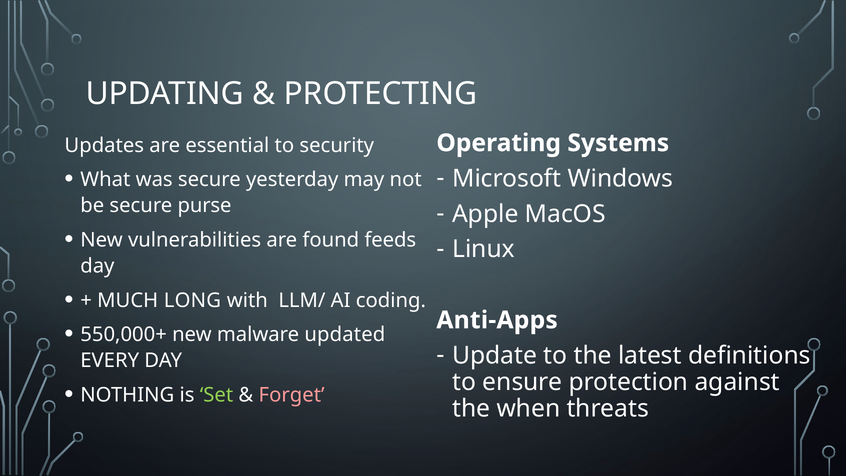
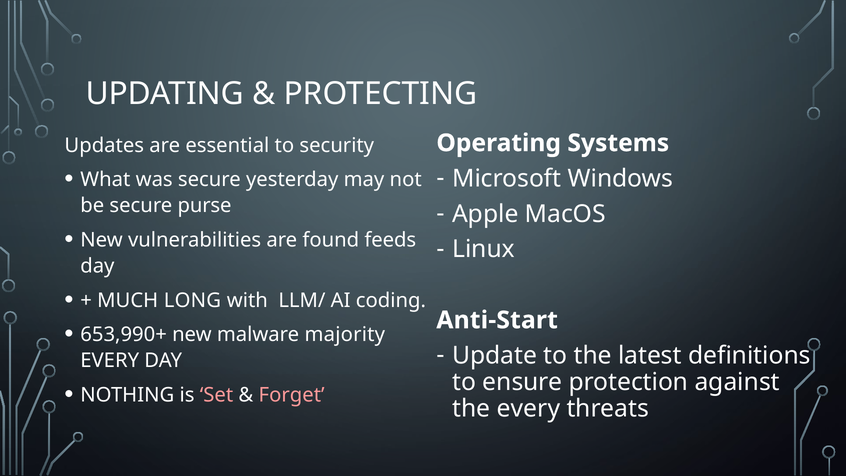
Anti-Apps: Anti-Apps -> Anti-Start
550,000+: 550,000+ -> 653,990+
updated: updated -> majority
Set colour: light green -> pink
the when: when -> every
